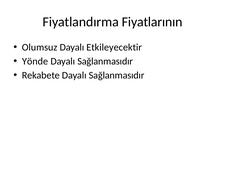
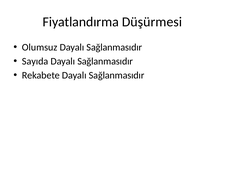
Fiyatlarının: Fiyatlarının -> Düşürmesi
Etkileyecektir at (114, 47): Etkileyecektir -> Sağlanmasıdır
Yönde: Yönde -> Sayıda
